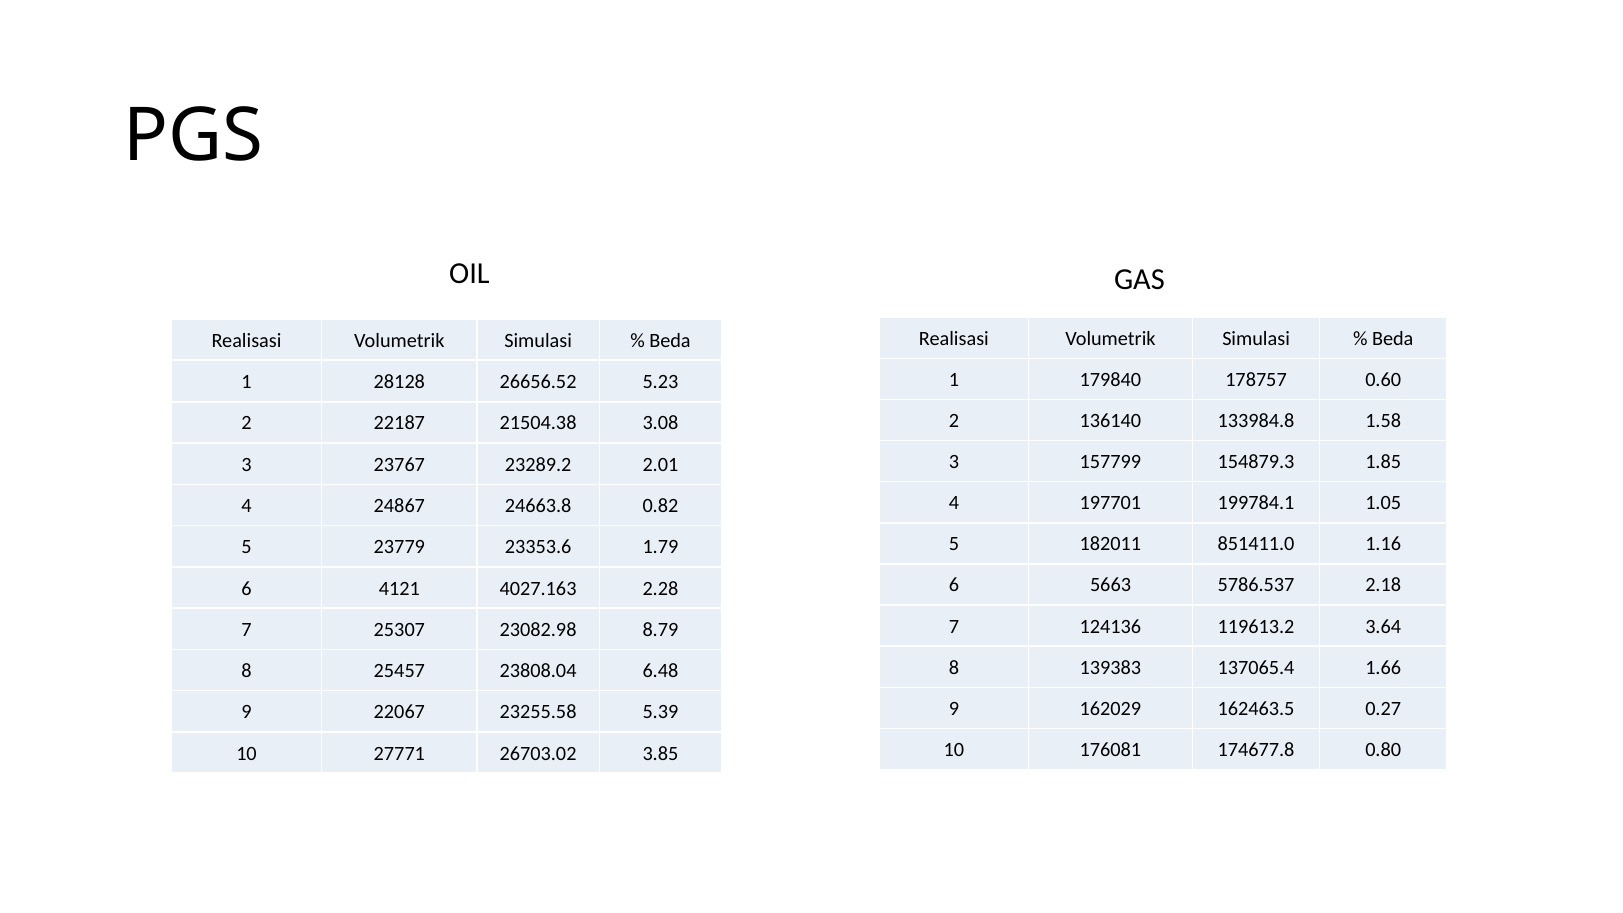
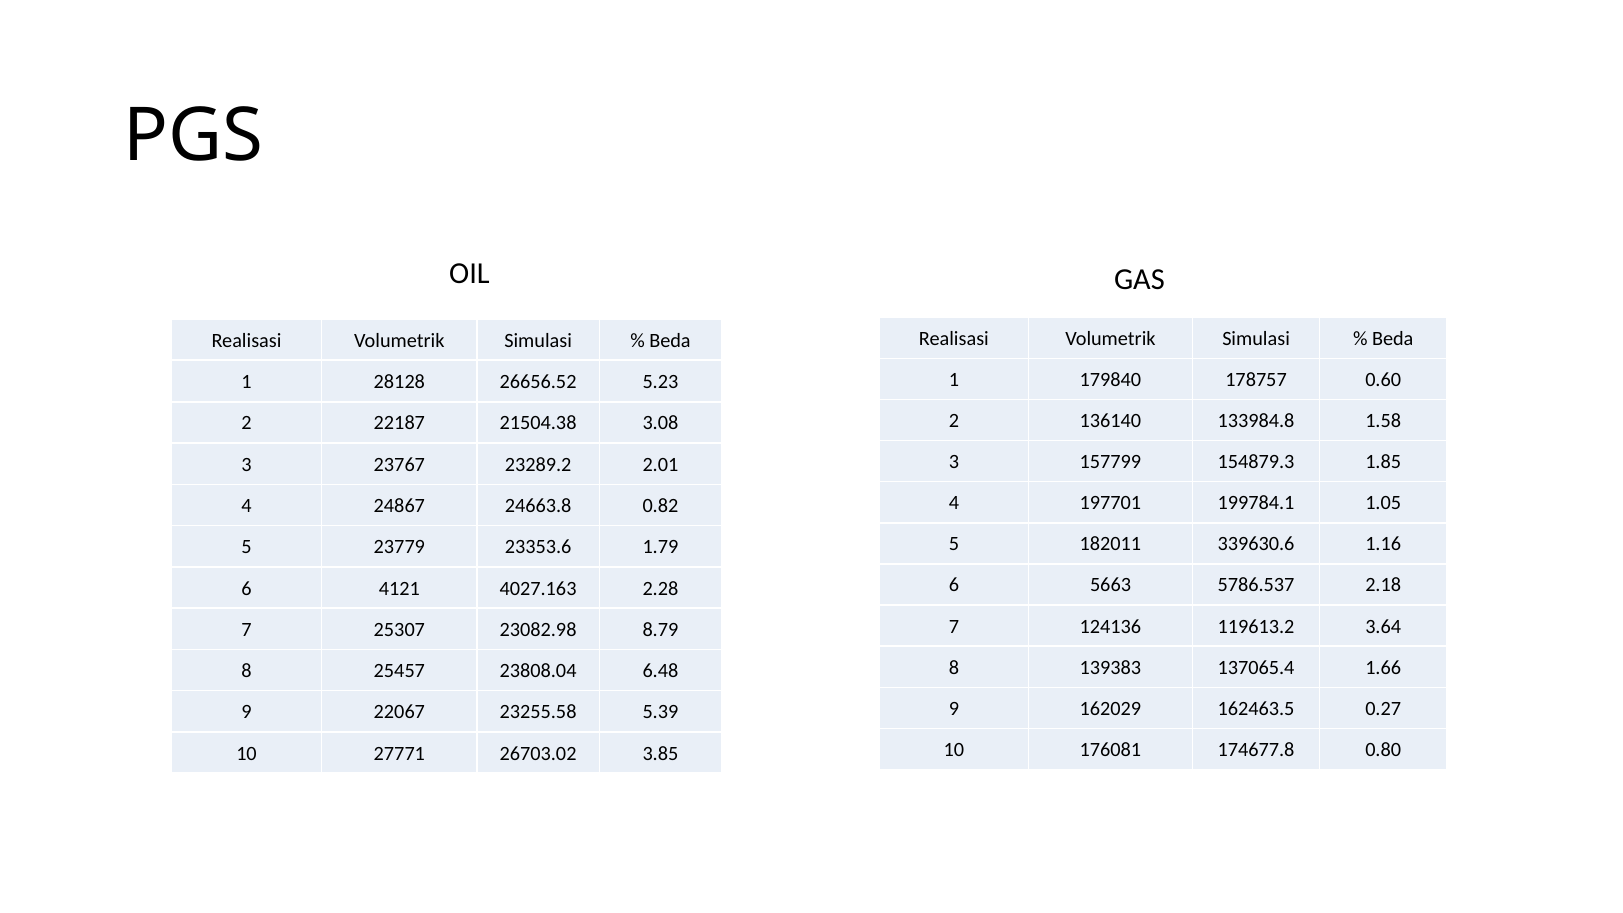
851411.0: 851411.0 -> 339630.6
